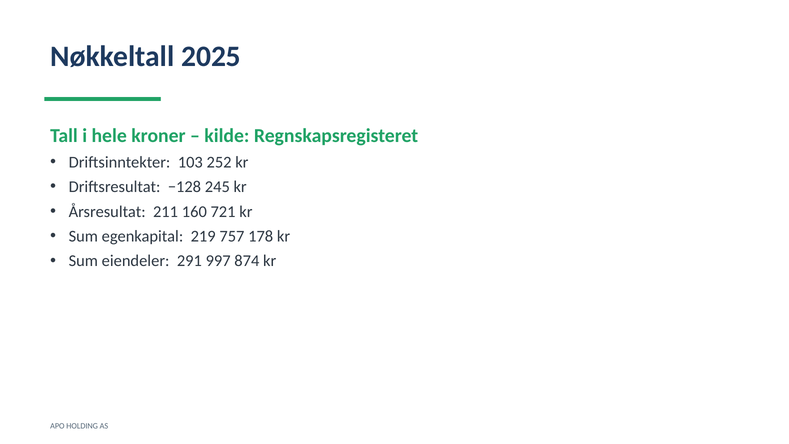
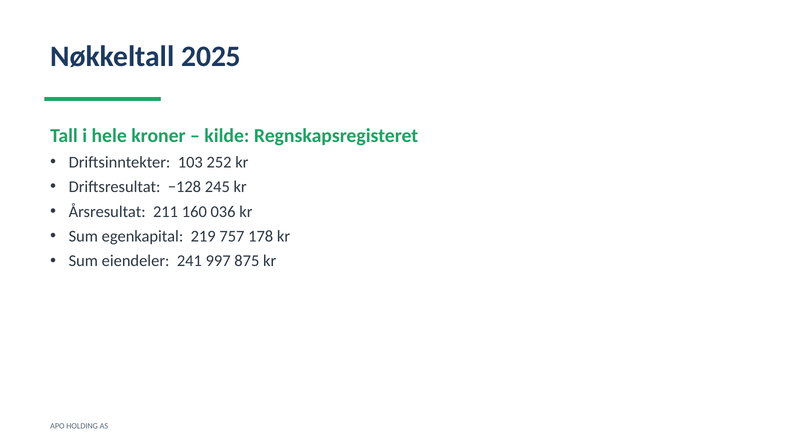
721: 721 -> 036
291: 291 -> 241
874: 874 -> 875
